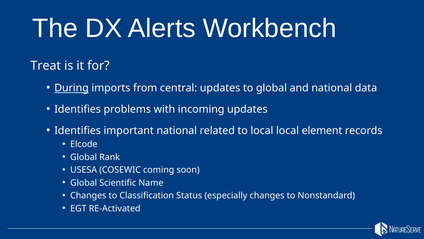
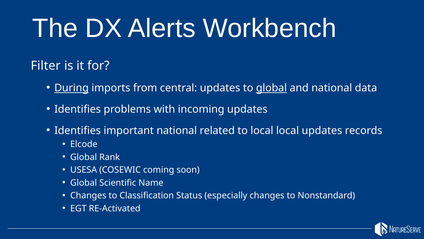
Treat: Treat -> Filter
global at (271, 88) underline: none -> present
local element: element -> updates
